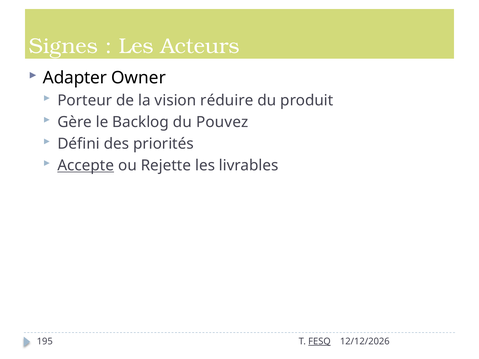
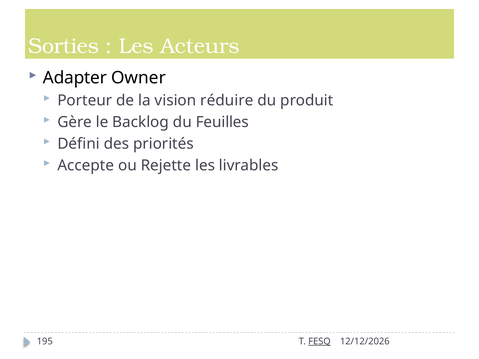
Signes: Signes -> Sorties
Pouvez: Pouvez -> Feuilles
Accepte underline: present -> none
